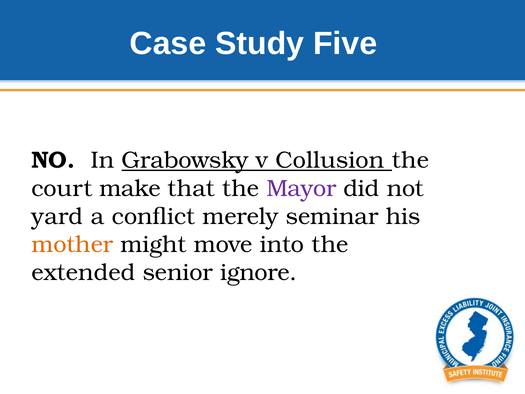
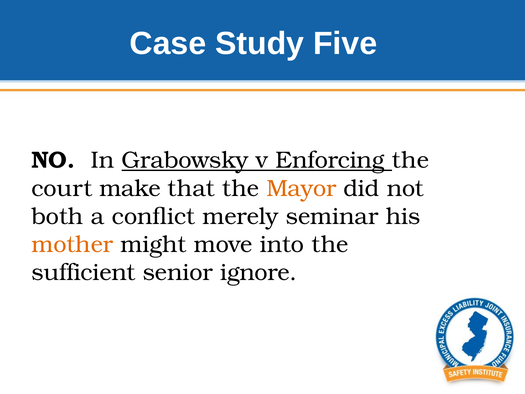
Collusion: Collusion -> Enforcing
Mayor colour: purple -> orange
yard: yard -> both
extended: extended -> sufficient
